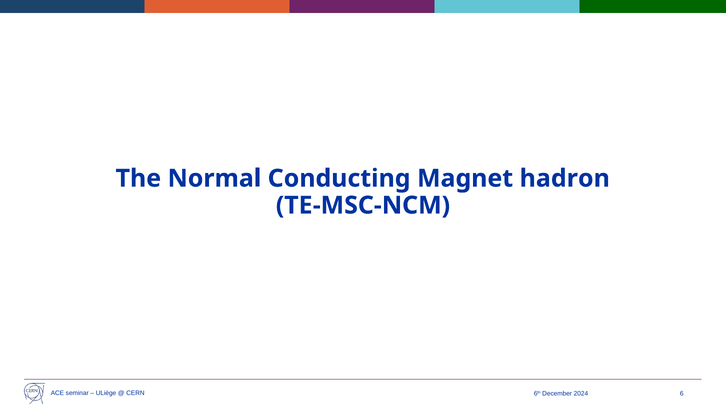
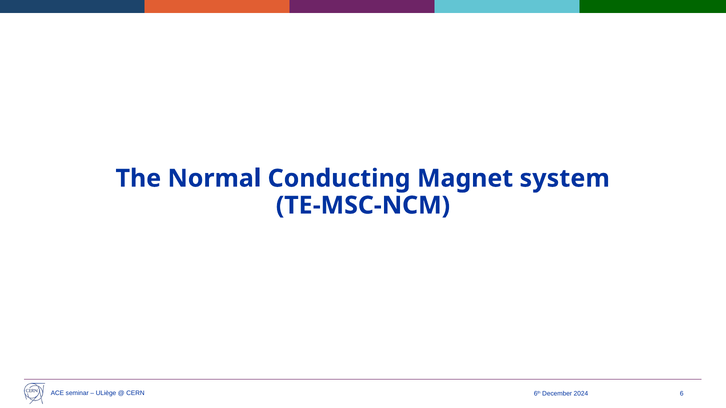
hadron: hadron -> system
